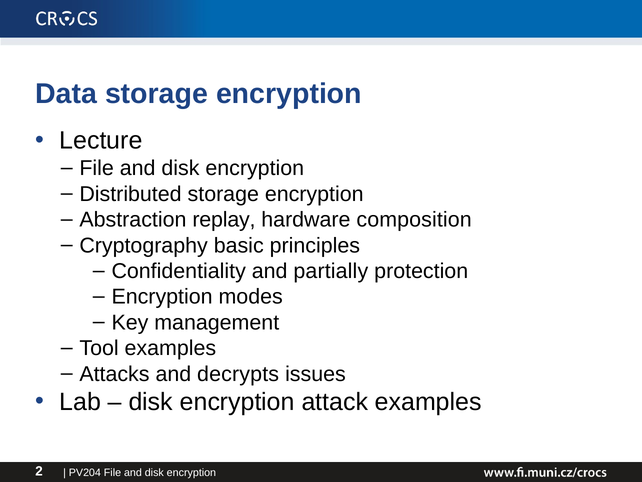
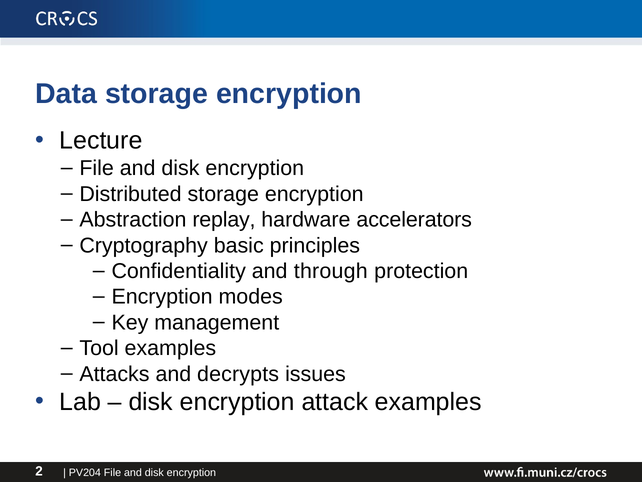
composition: composition -> accelerators
partially: partially -> through
